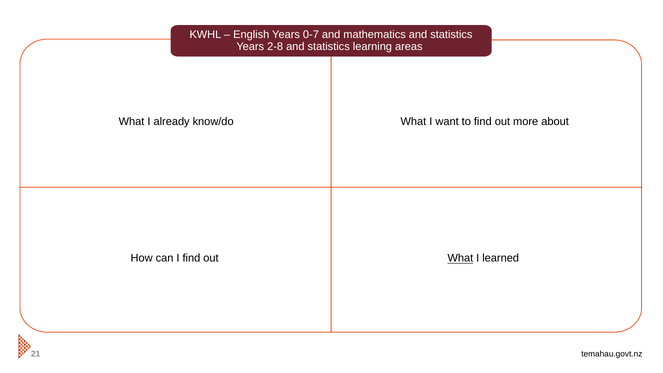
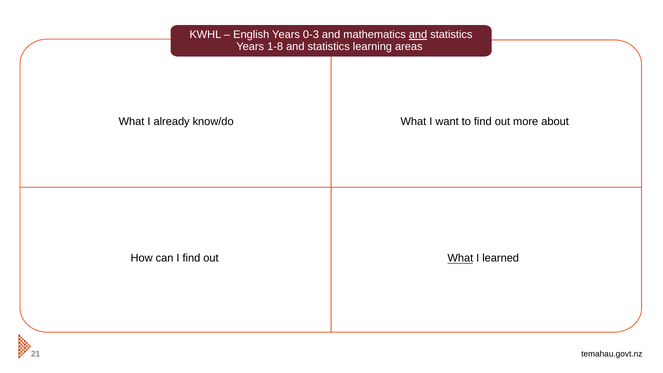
0-7: 0-7 -> 0-3
and at (418, 35) underline: none -> present
2-8: 2-8 -> 1-8
